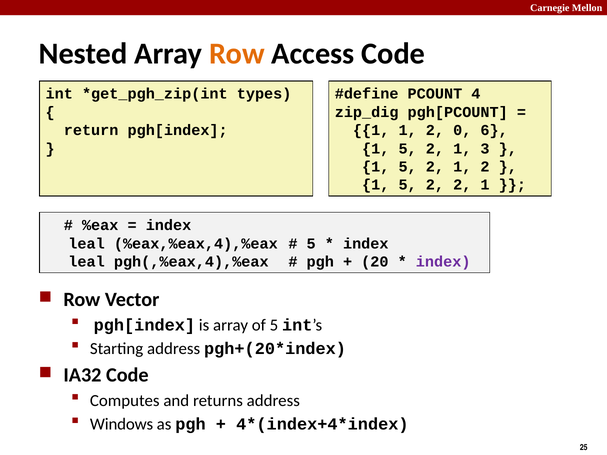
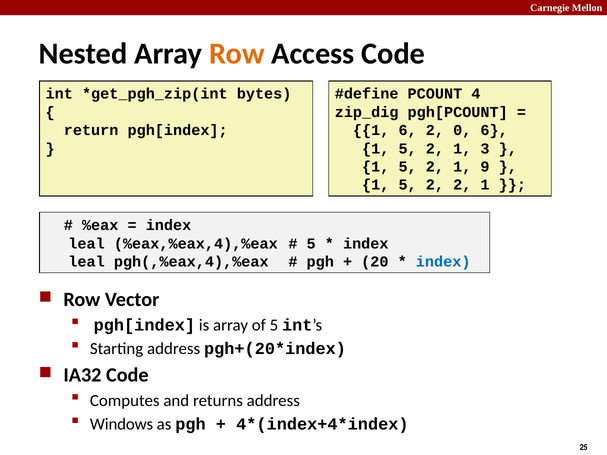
types: types -> bytes
1 1: 1 -> 6
2 1 2: 2 -> 9
index at (443, 262) colour: purple -> blue
